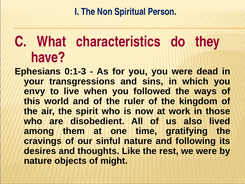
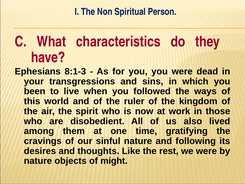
0:1-3: 0:1-3 -> 8:1-3
envy: envy -> been
